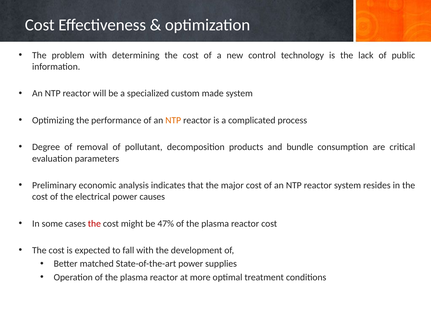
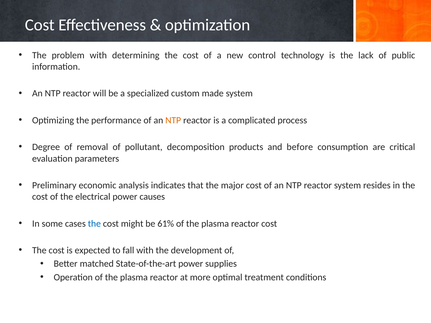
bundle: bundle -> before
the at (94, 224) colour: red -> blue
47%: 47% -> 61%
